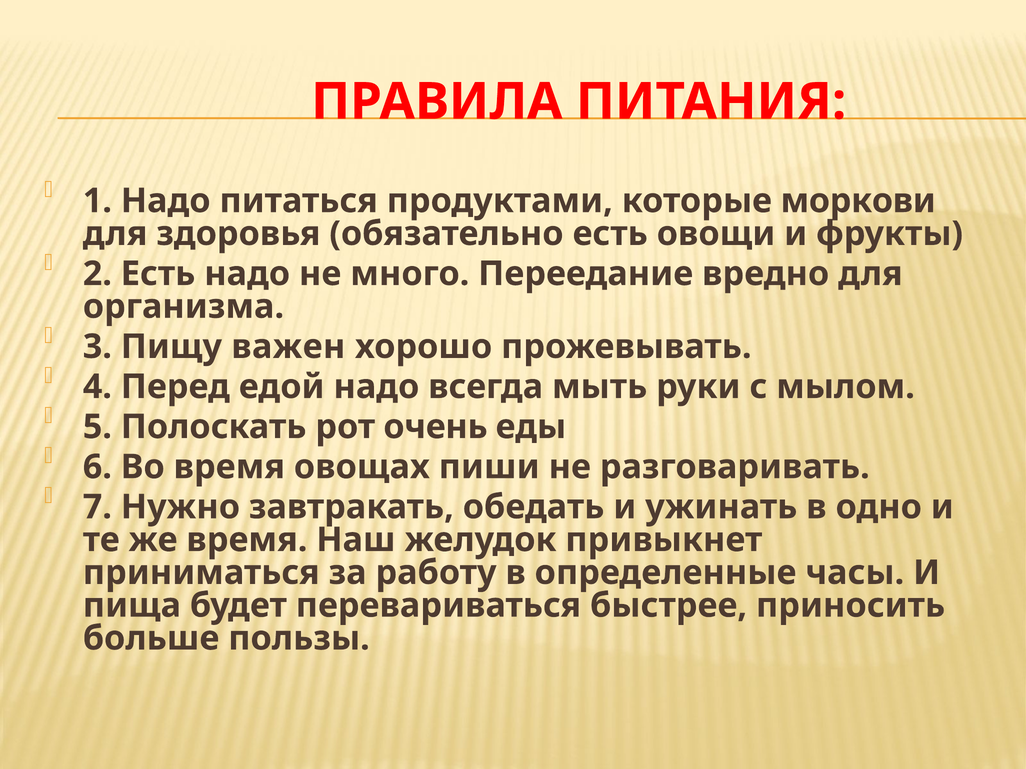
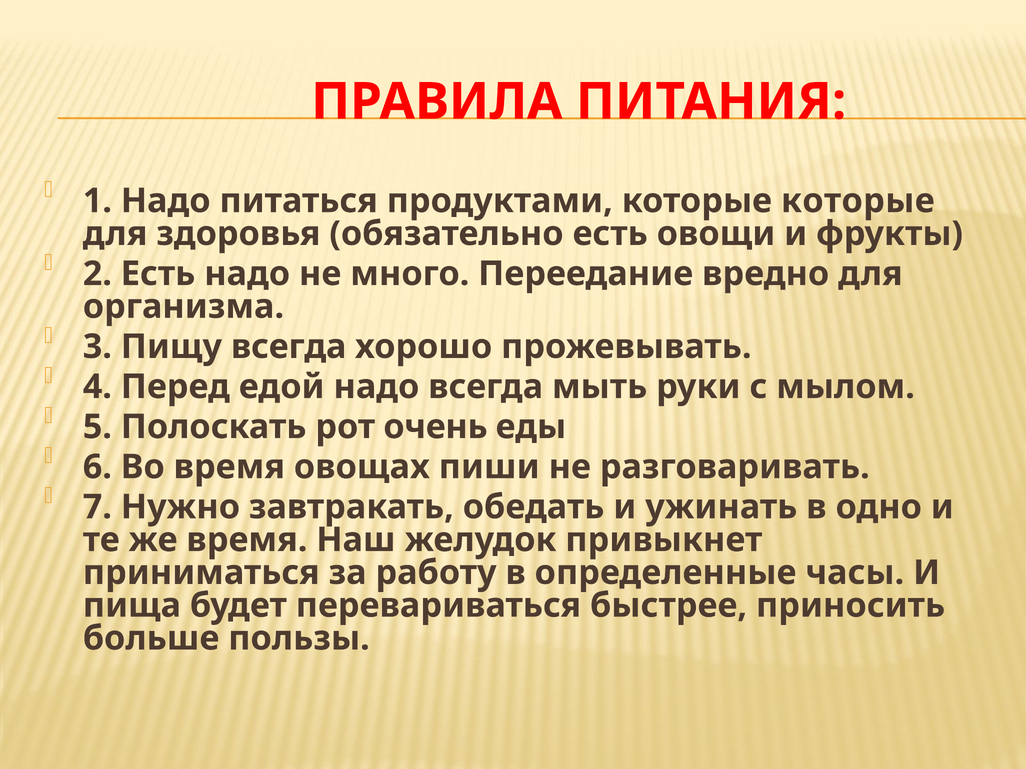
которые моркови: моркови -> которые
Пищу важен: важен -> всегда
